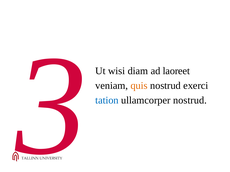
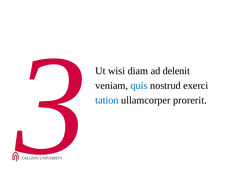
laoreet: laoreet -> delenit
quis colour: orange -> blue
ullamcorper nostrud: nostrud -> prorerit
